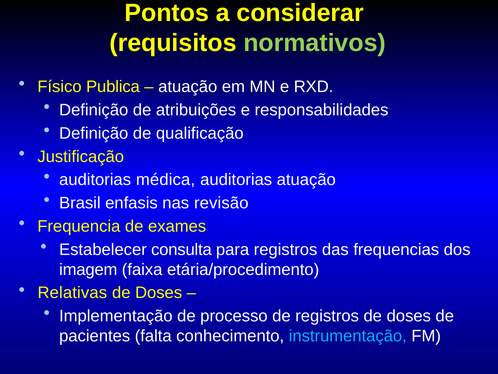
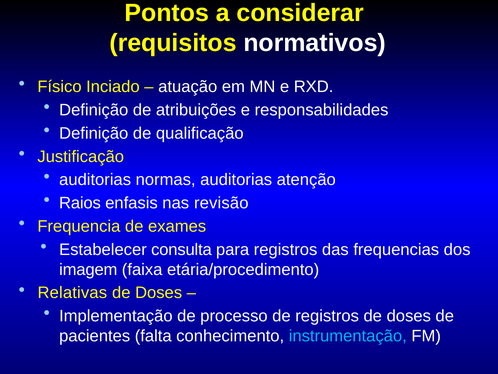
normativos colour: light green -> white
Publica: Publica -> Inciado
médica: médica -> normas
auditorias atuação: atuação -> atenção
Brasil: Brasil -> Raios
